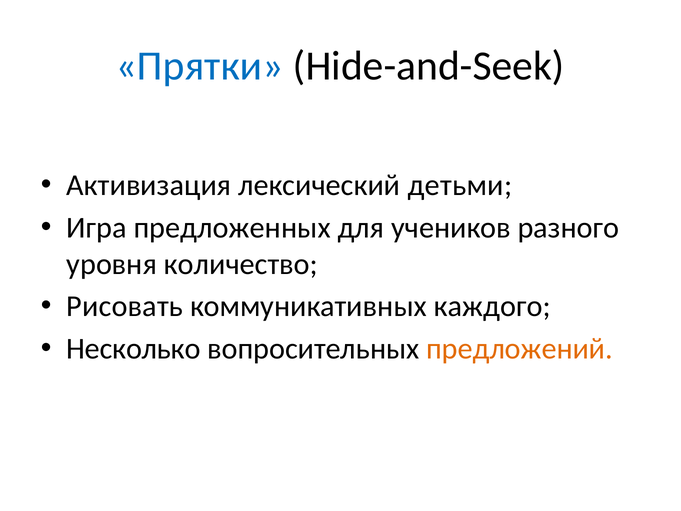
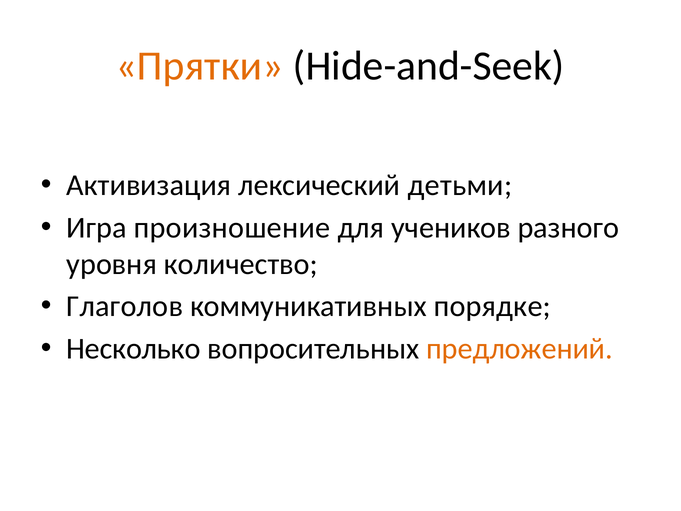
Прятки colour: blue -> orange
предложенных: предложенных -> произношение
Рисовать: Рисовать -> Глаголов
каждого: каждого -> порядке
